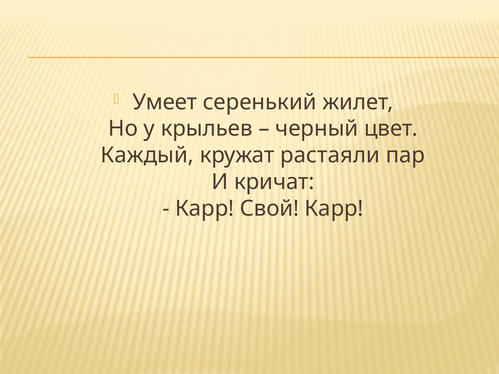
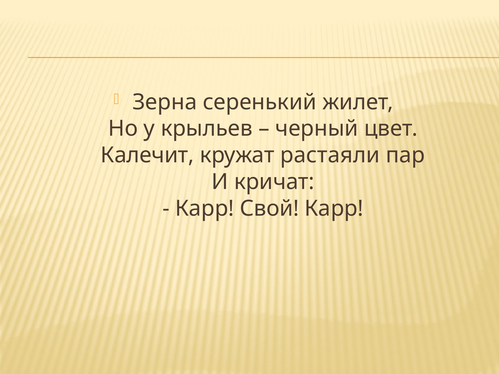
Умеет: Умеет -> Зерна
Каждый: Каждый -> Калечит
